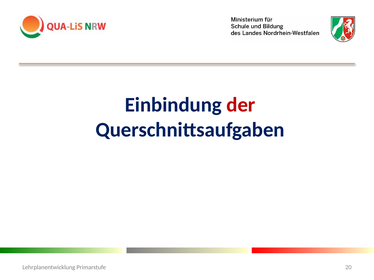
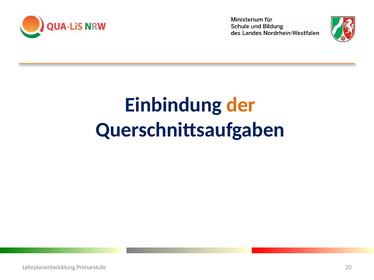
der colour: red -> orange
